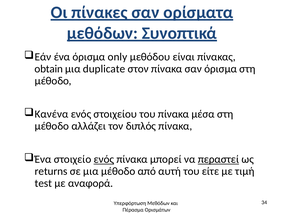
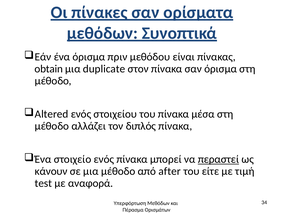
only: only -> πριν
Κανένα: Κανένα -> Altered
ενός at (104, 159) underline: present -> none
returns: returns -> κάνουν
αυτή: αυτή -> after
